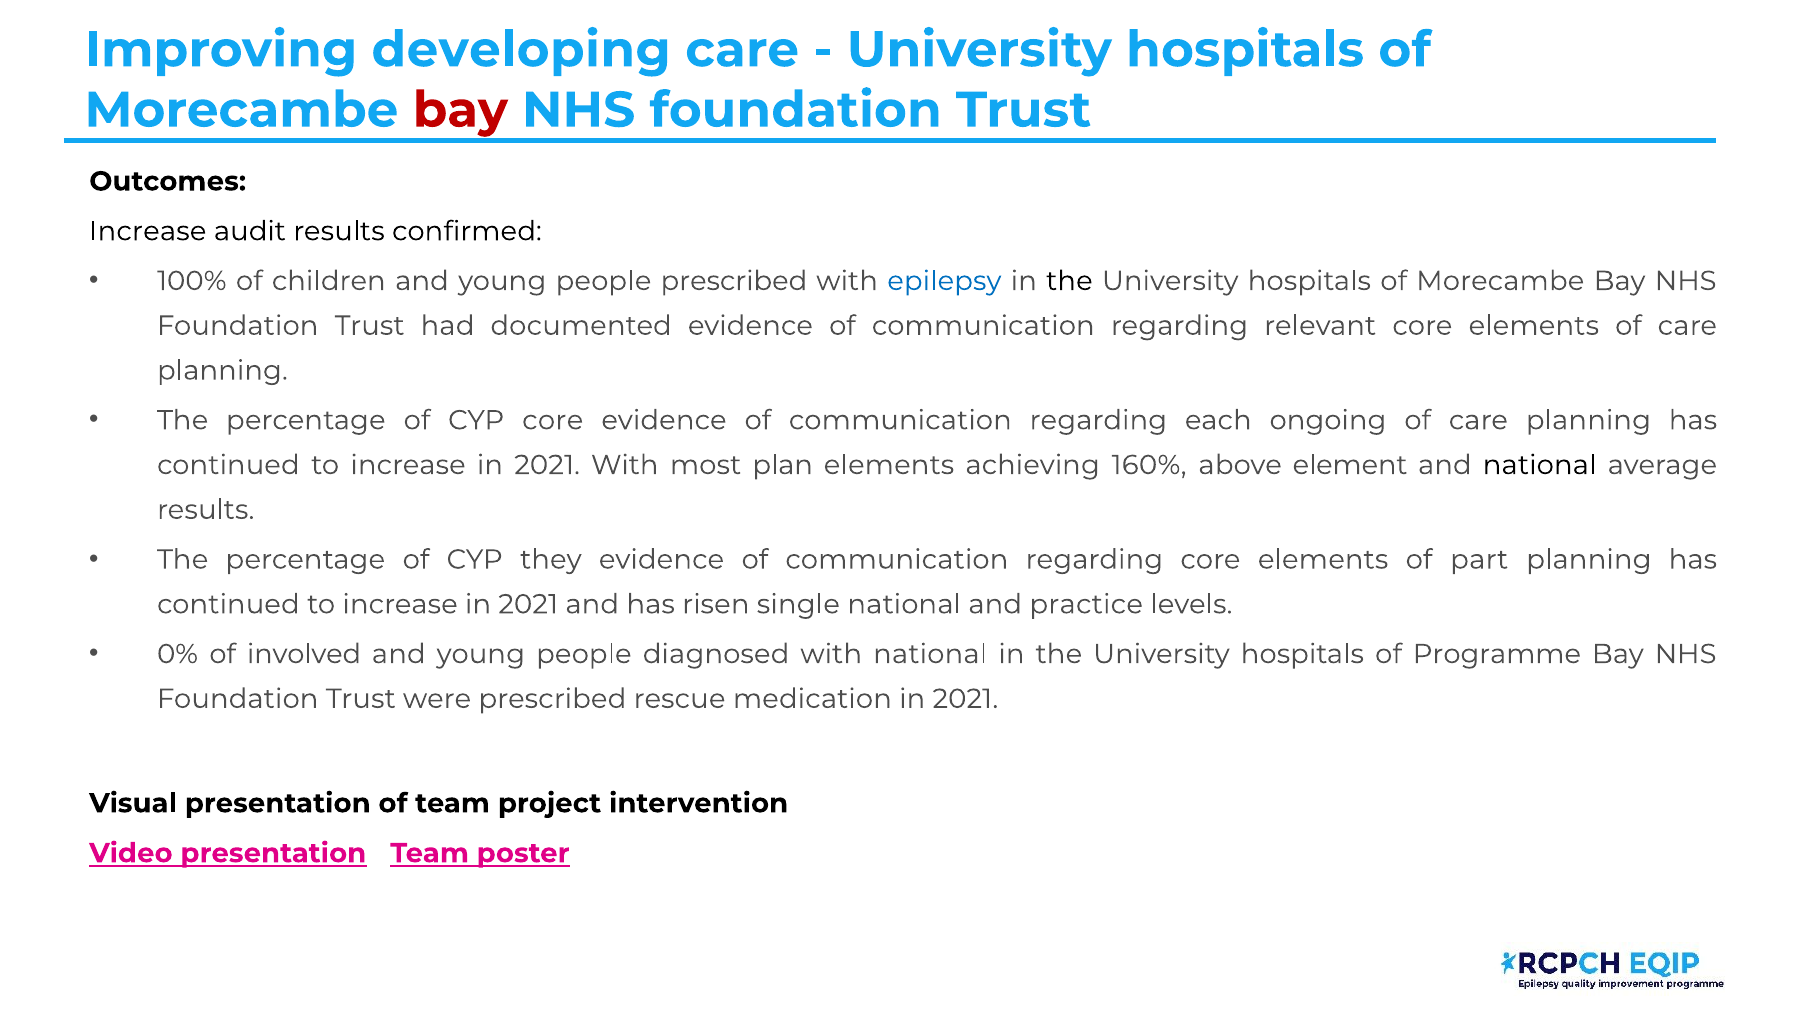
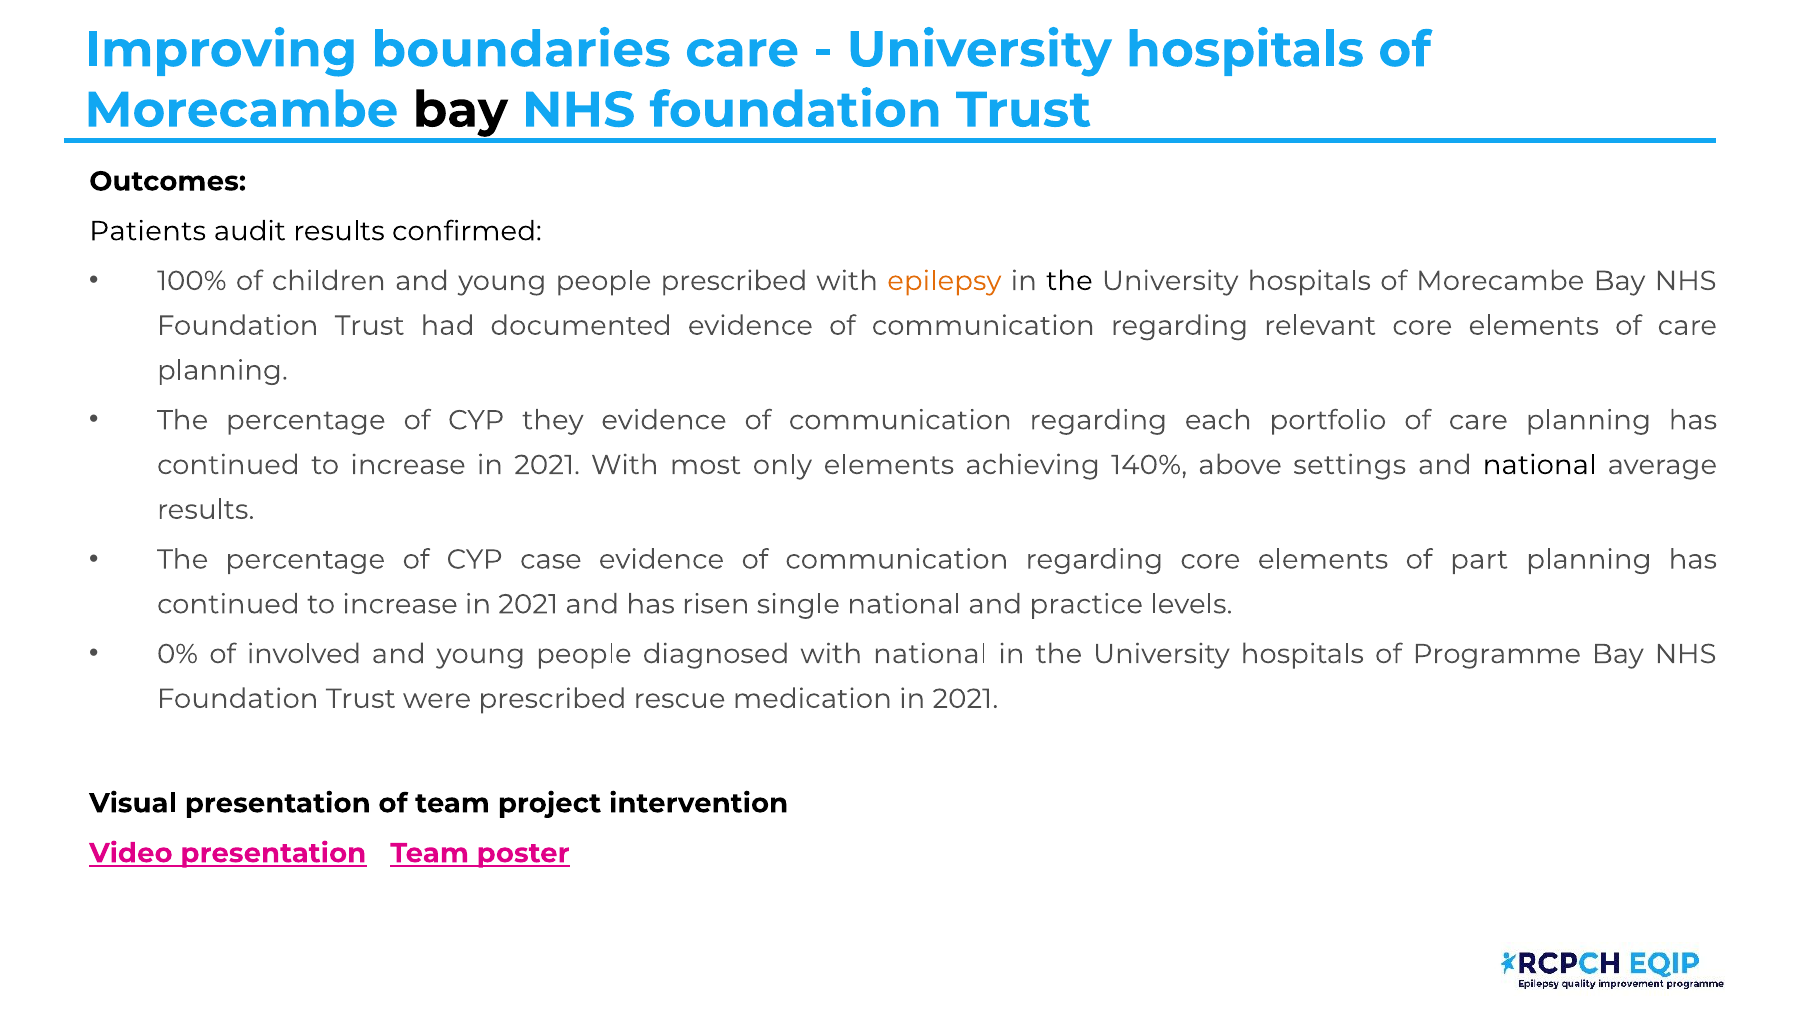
developing: developing -> boundaries
bay at (460, 110) colour: red -> black
Increase at (148, 231): Increase -> Patients
epilepsy colour: blue -> orange
CYP core: core -> they
ongoing: ongoing -> portfolio
plan: plan -> only
160%: 160% -> 140%
element: element -> settings
they: they -> case
